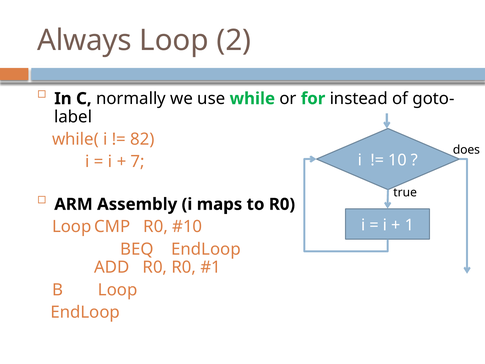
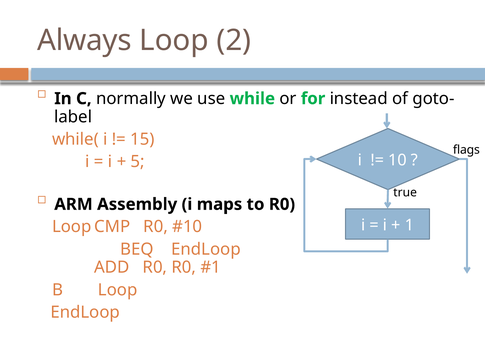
82: 82 -> 15
does: does -> flags
7: 7 -> 5
